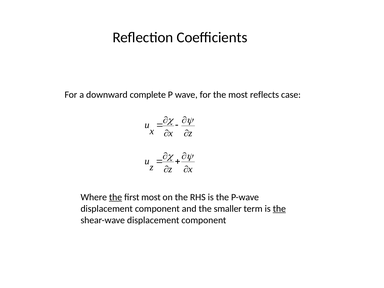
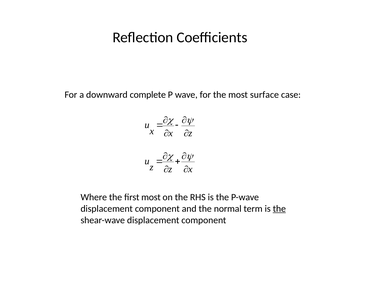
reflects: reflects -> surface
the at (116, 197) underline: present -> none
smaller: smaller -> normal
